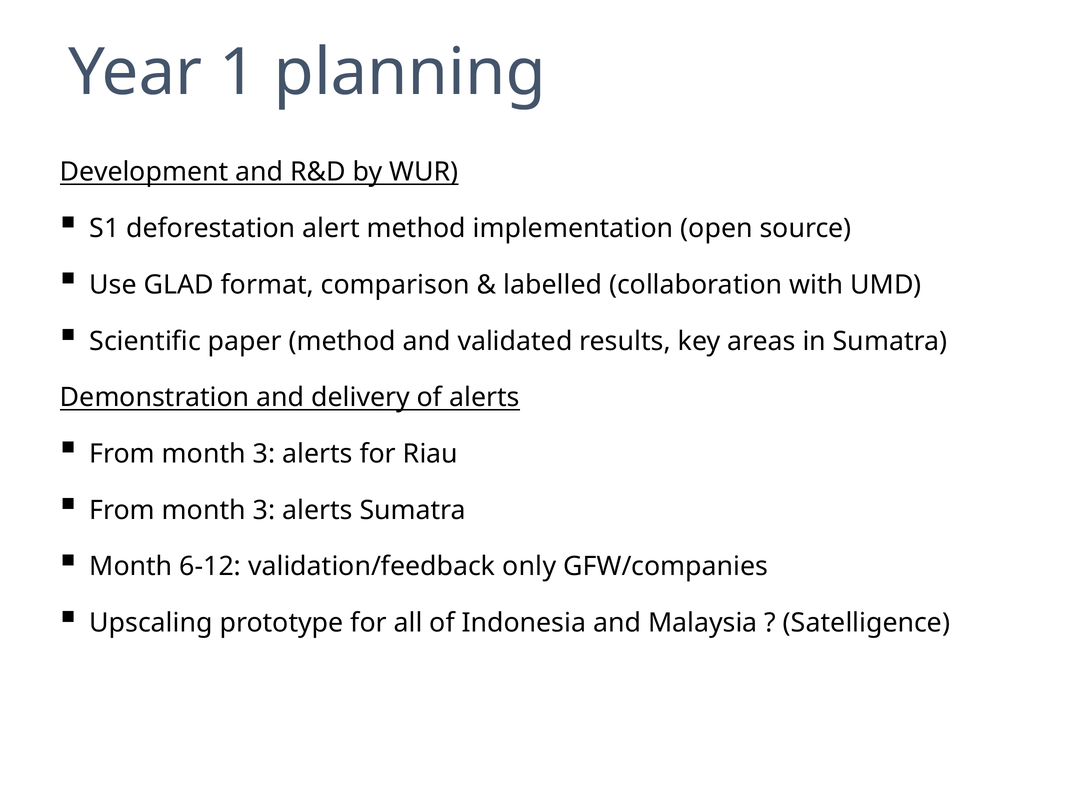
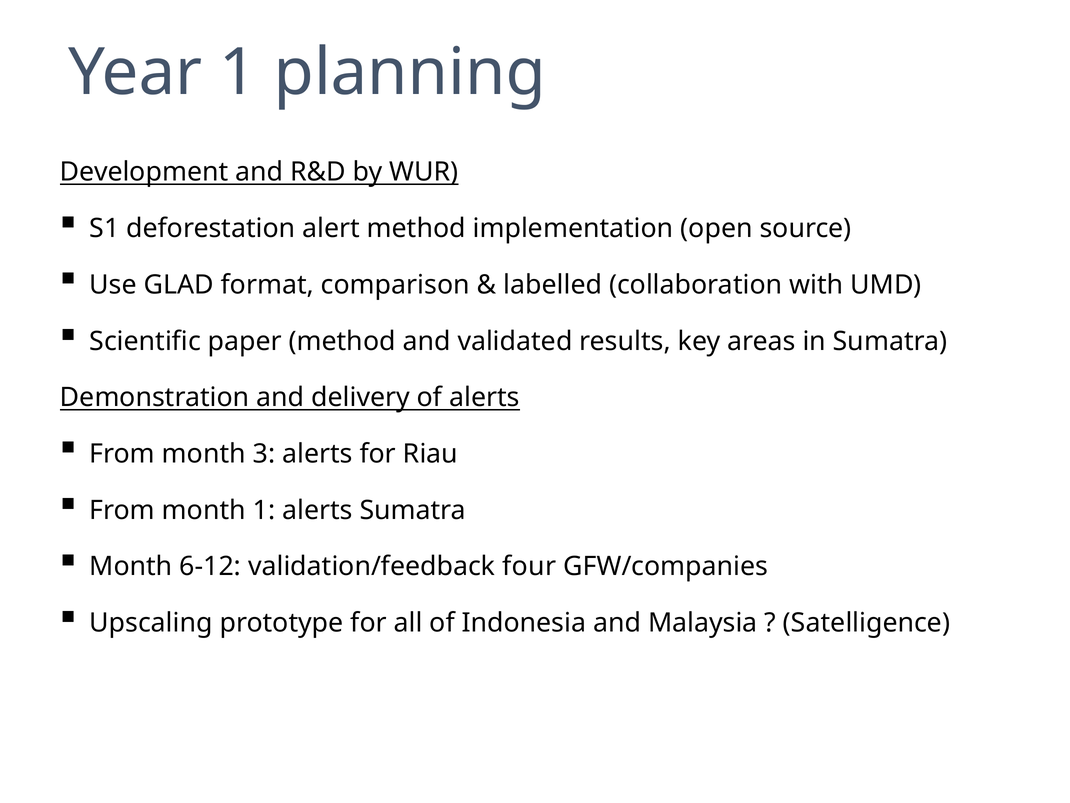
3 at (264, 510): 3 -> 1
only: only -> four
